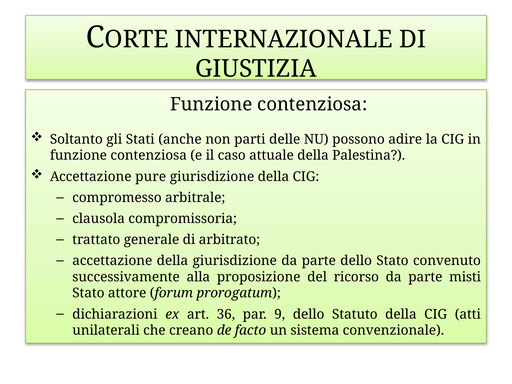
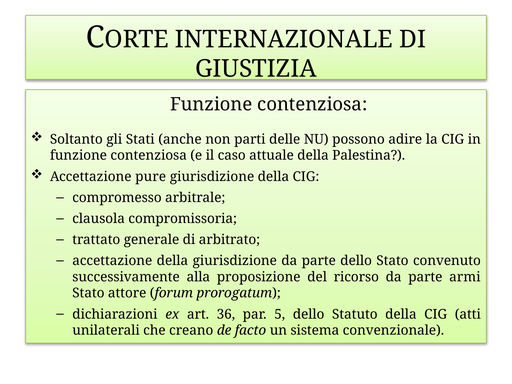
misti: misti -> armi
9: 9 -> 5
